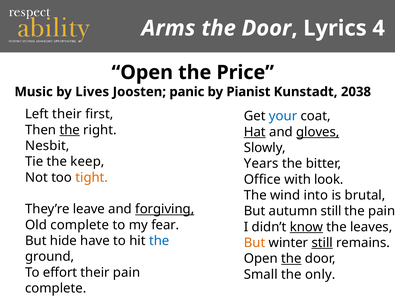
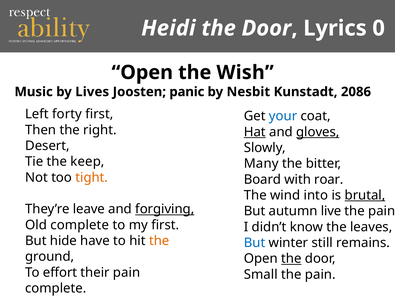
Arms: Arms -> Heidi
4: 4 -> 0
Price: Price -> Wish
Pianist: Pianist -> Nesbit
2038: 2038 -> 2086
Left their: their -> forty
the at (70, 130) underline: present -> none
Nesbit: Nesbit -> Desert
Years: Years -> Many
Office: Office -> Board
look: look -> roar
brutal underline: none -> present
autumn still: still -> live
my fear: fear -> first
know underline: present -> none
the at (159, 240) colour: blue -> orange
But at (255, 242) colour: orange -> blue
still at (322, 242) underline: present -> none
only at (320, 274): only -> pain
